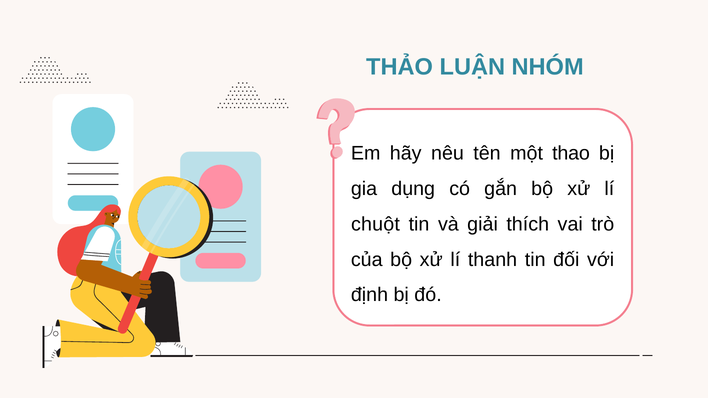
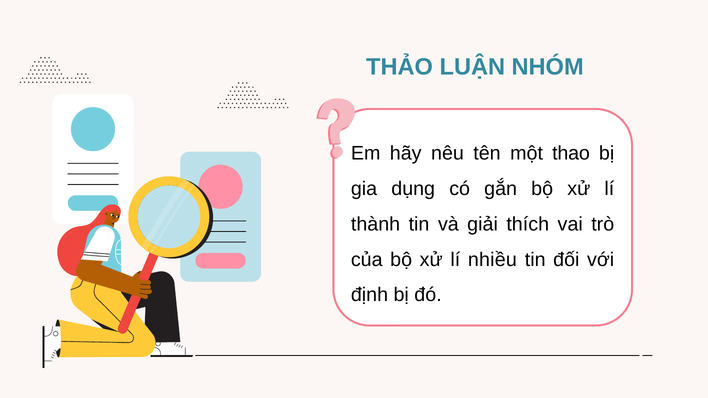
chuột: chuột -> thành
thanh: thanh -> nhiều
